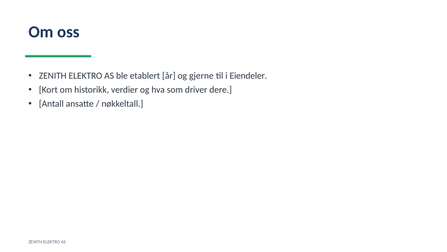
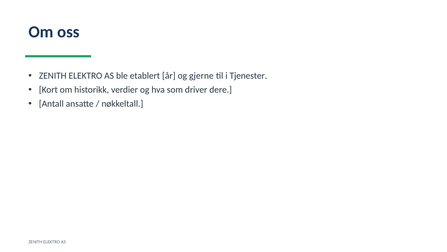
Eiendeler: Eiendeler -> Tjenester
